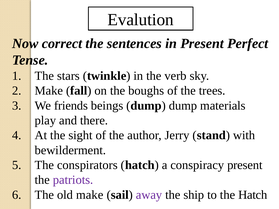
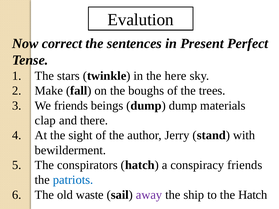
verb: verb -> here
play: play -> clap
conspiracy present: present -> friends
patriots colour: purple -> blue
old make: make -> waste
